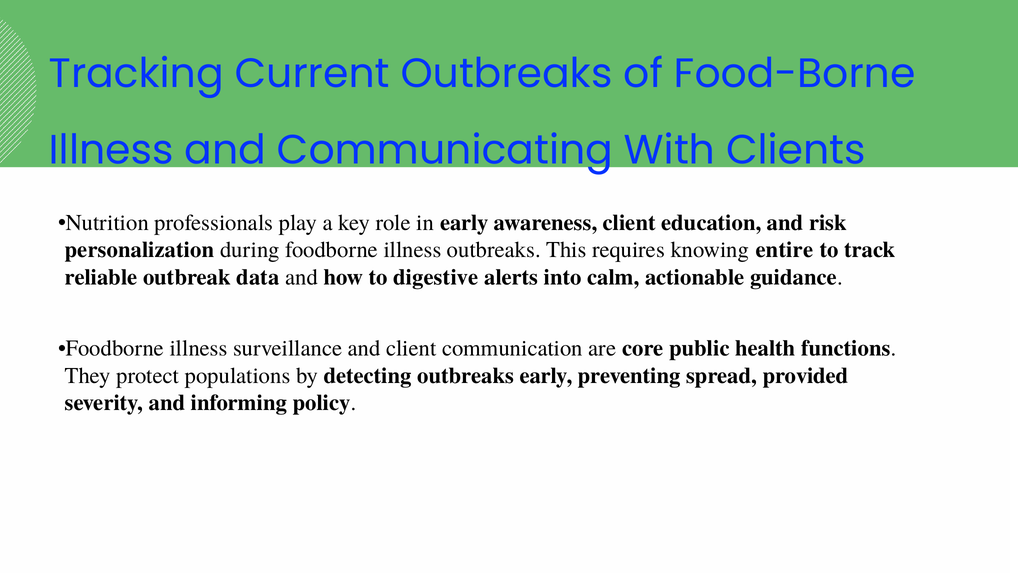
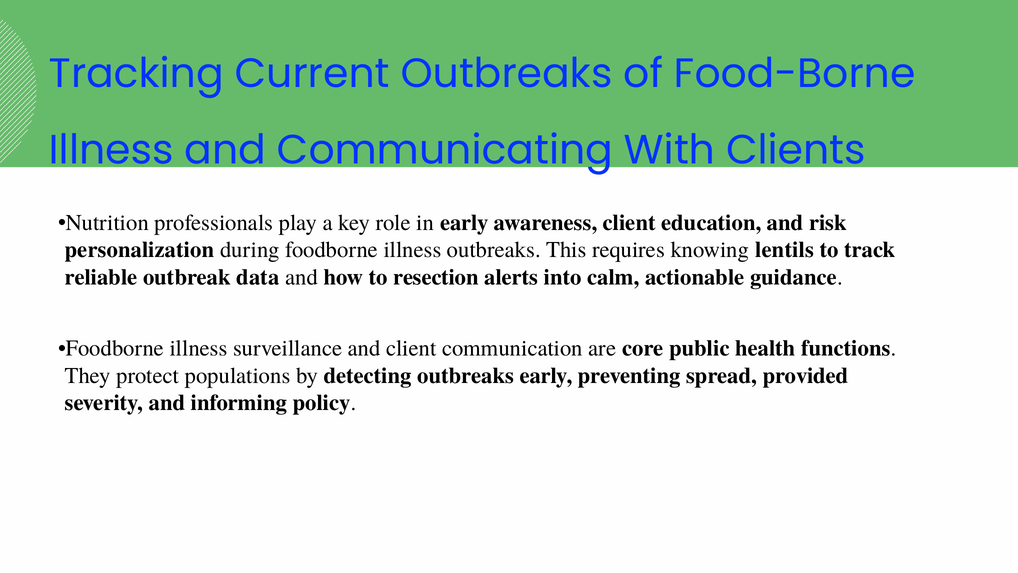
entire: entire -> lentils
digestive: digestive -> resection
